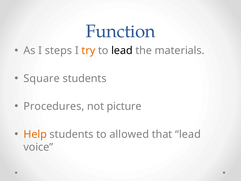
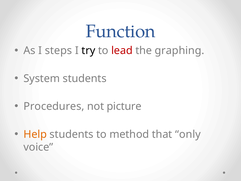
try colour: orange -> black
lead at (122, 51) colour: black -> red
materials: materials -> graphing
Square: Square -> System
allowed: allowed -> method
that lead: lead -> only
